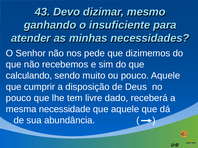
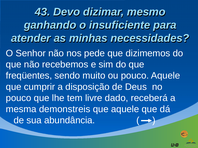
calculando: calculando -> freqüentes
necessidade: necessidade -> demonstreis
